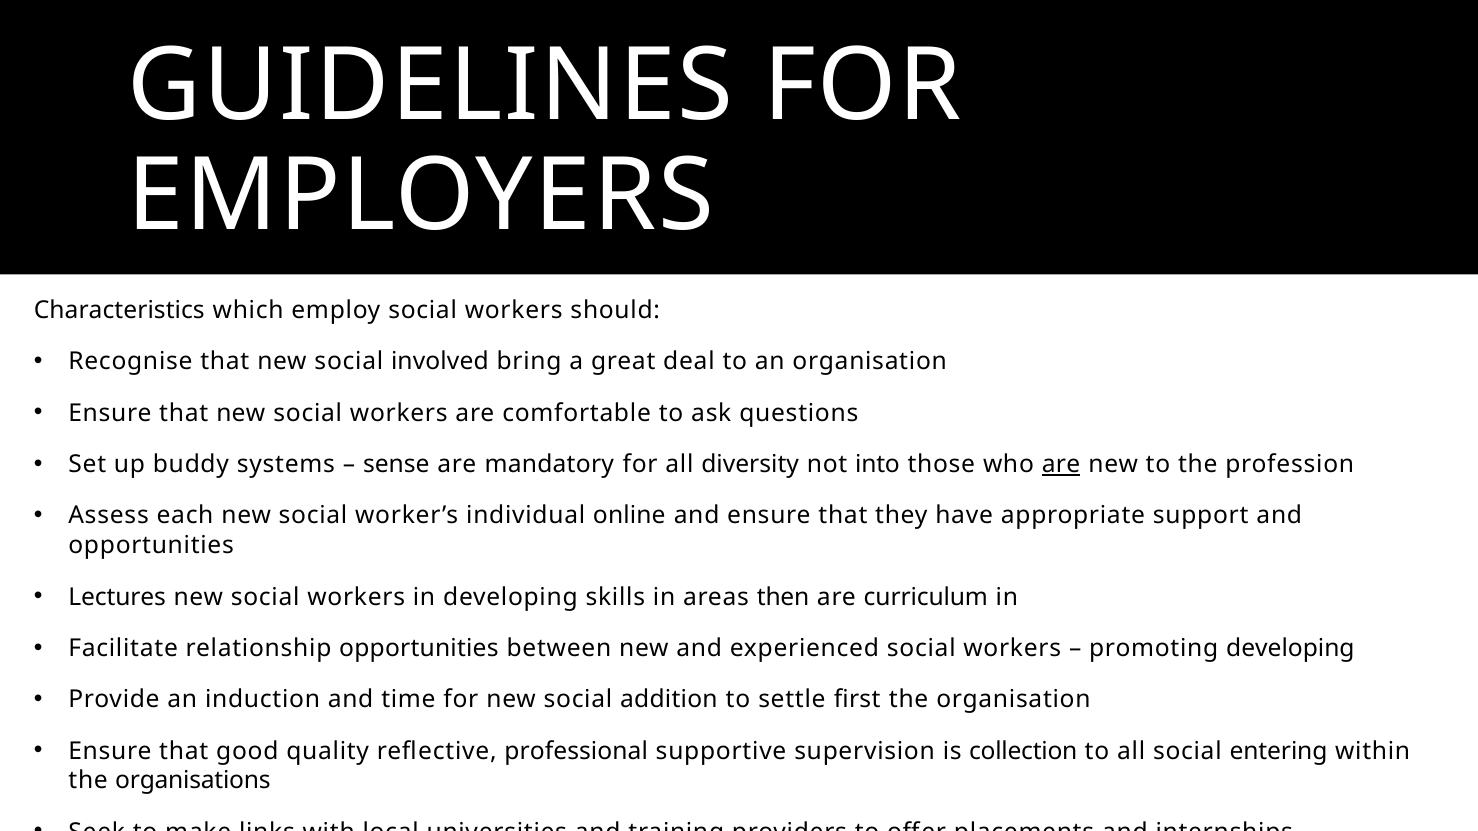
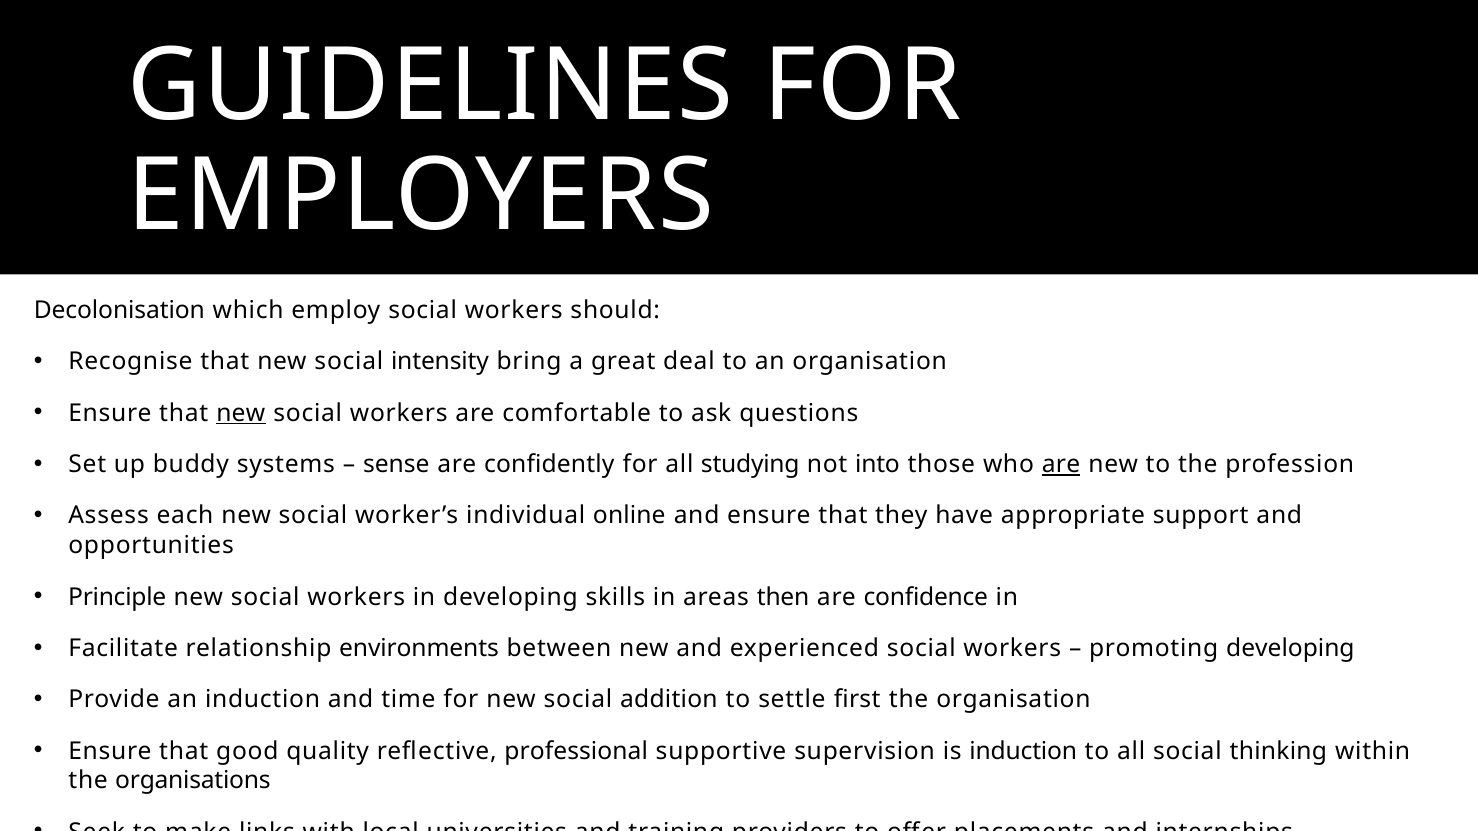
Characteristics: Characteristics -> Decolonisation
involved: involved -> intensity
new at (241, 413) underline: none -> present
mandatory: mandatory -> confidently
diversity: diversity -> studying
Lectures: Lectures -> Principle
curriculum: curriculum -> confidence
relationship opportunities: opportunities -> environments
is collection: collection -> induction
entering: entering -> thinking
